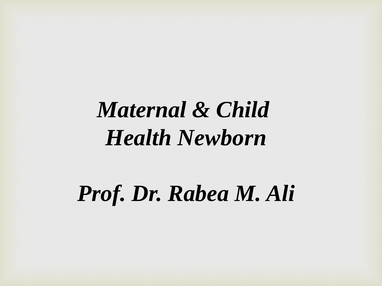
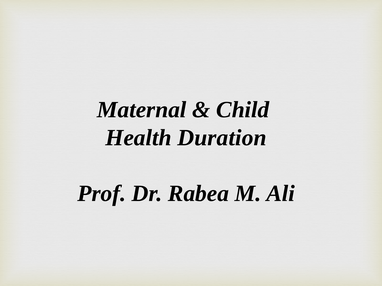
Newborn: Newborn -> Duration
